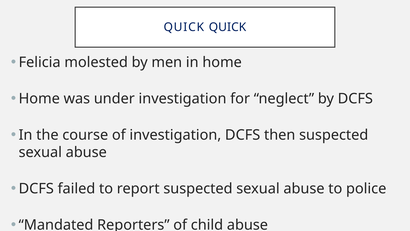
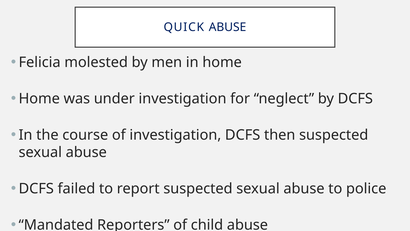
QUICK QUICK: QUICK -> ABUSE
